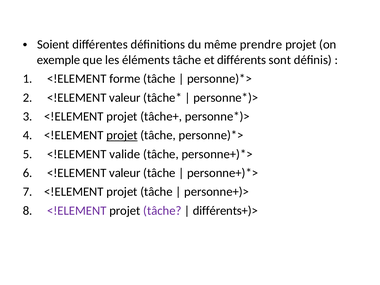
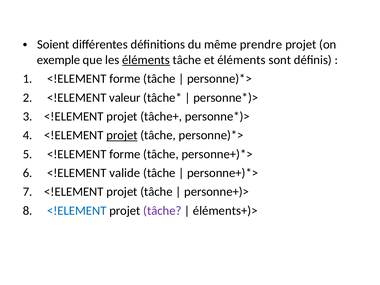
éléments at (146, 60) underline: none -> present
et différents: différents -> éléments
valide at (125, 154): valide -> forme
valeur at (125, 173): valeur -> valide
<!ELEMENT at (77, 211) colour: purple -> blue
différents+)>: différents+)> -> éléments+)>
